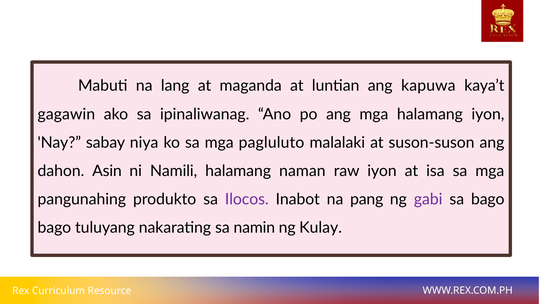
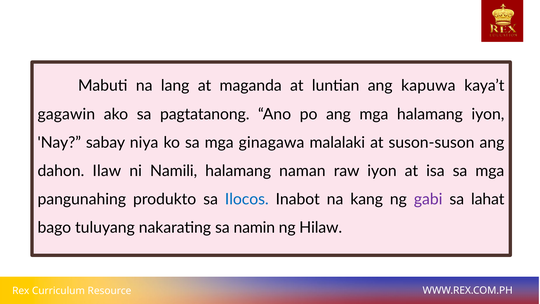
ipinaliwanag: ipinaliwanag -> pagtatanong
pagluluto: pagluluto -> ginagawa
Asin: Asin -> Ilaw
Ilocos colour: purple -> blue
pang: pang -> kang
sa bago: bago -> lahat
Kulay: Kulay -> Hilaw
